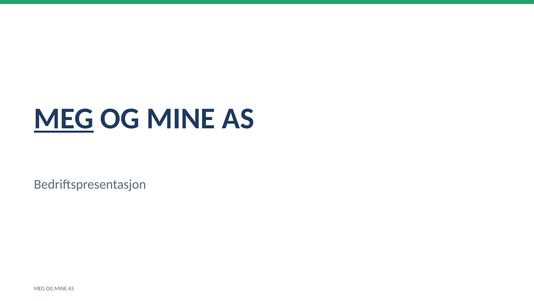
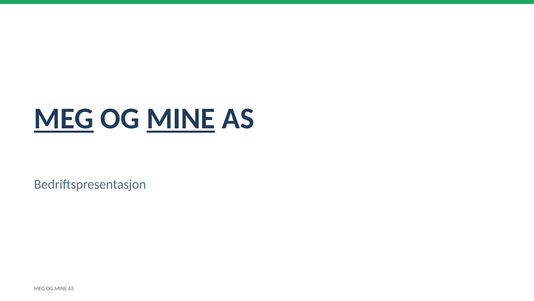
MINE at (181, 118) underline: none -> present
